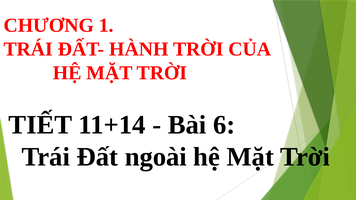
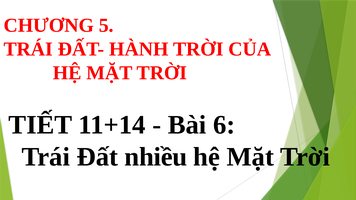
1: 1 -> 5
ngoài: ngoài -> nhiều
